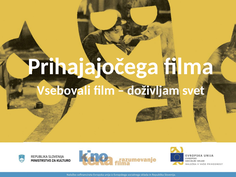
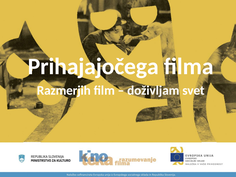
Vsebovali: Vsebovali -> Razmerjih
